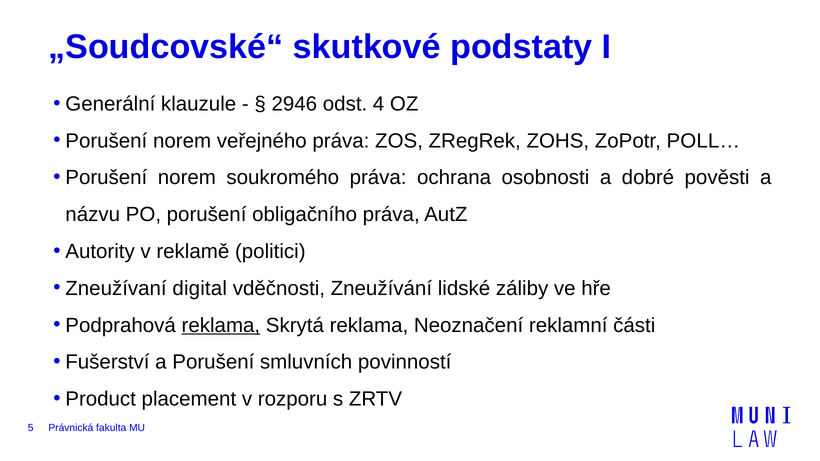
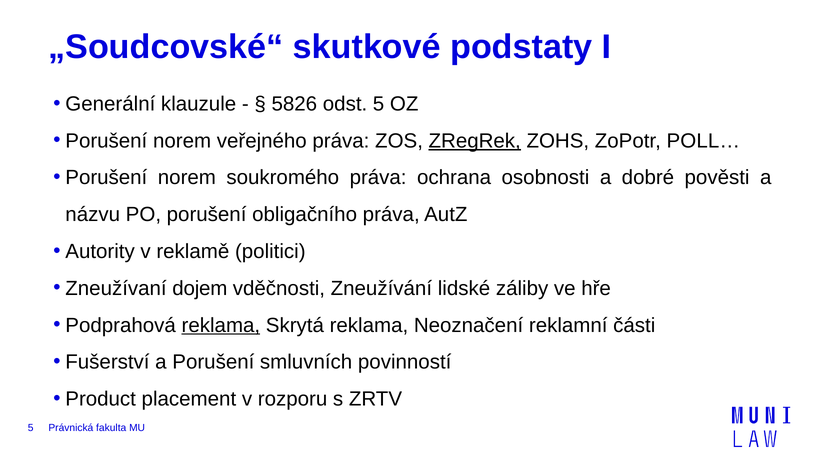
2946: 2946 -> 5826
odst 4: 4 -> 5
ZRegRek underline: none -> present
digital: digital -> dojem
